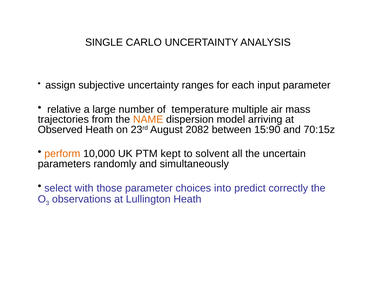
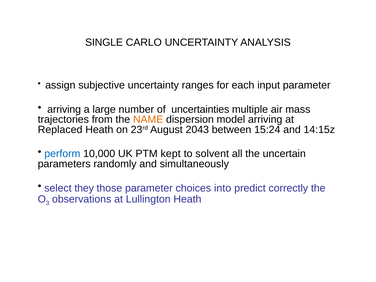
relative at (64, 109): relative -> arriving
temperature: temperature -> uncertainties
Observed: Observed -> Replaced
2082: 2082 -> 2043
15:90: 15:90 -> 15:24
70:15z: 70:15z -> 14:15z
perform colour: orange -> blue
with: with -> they
